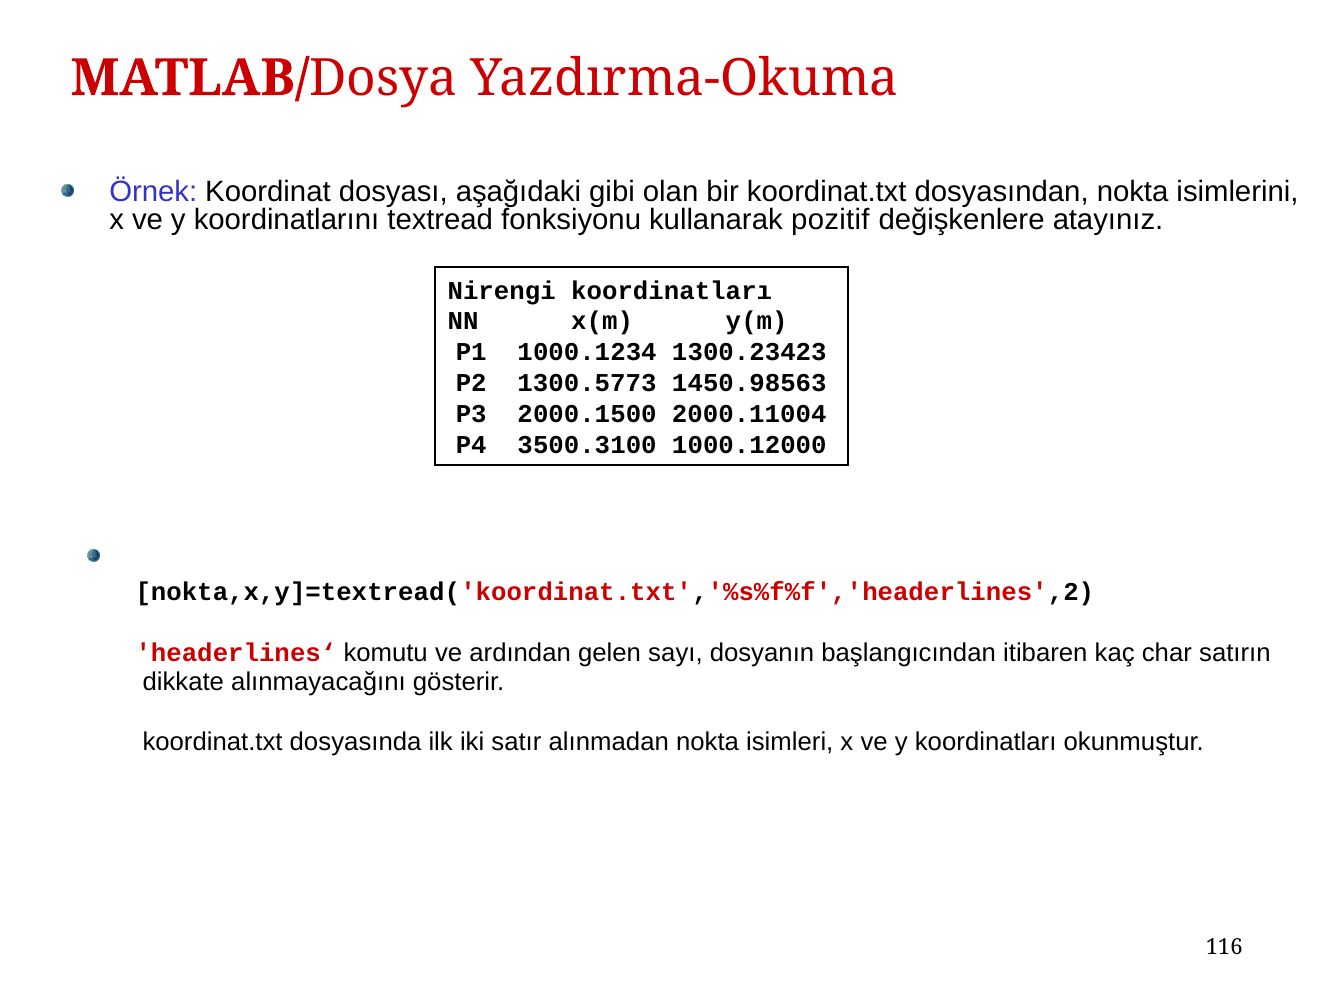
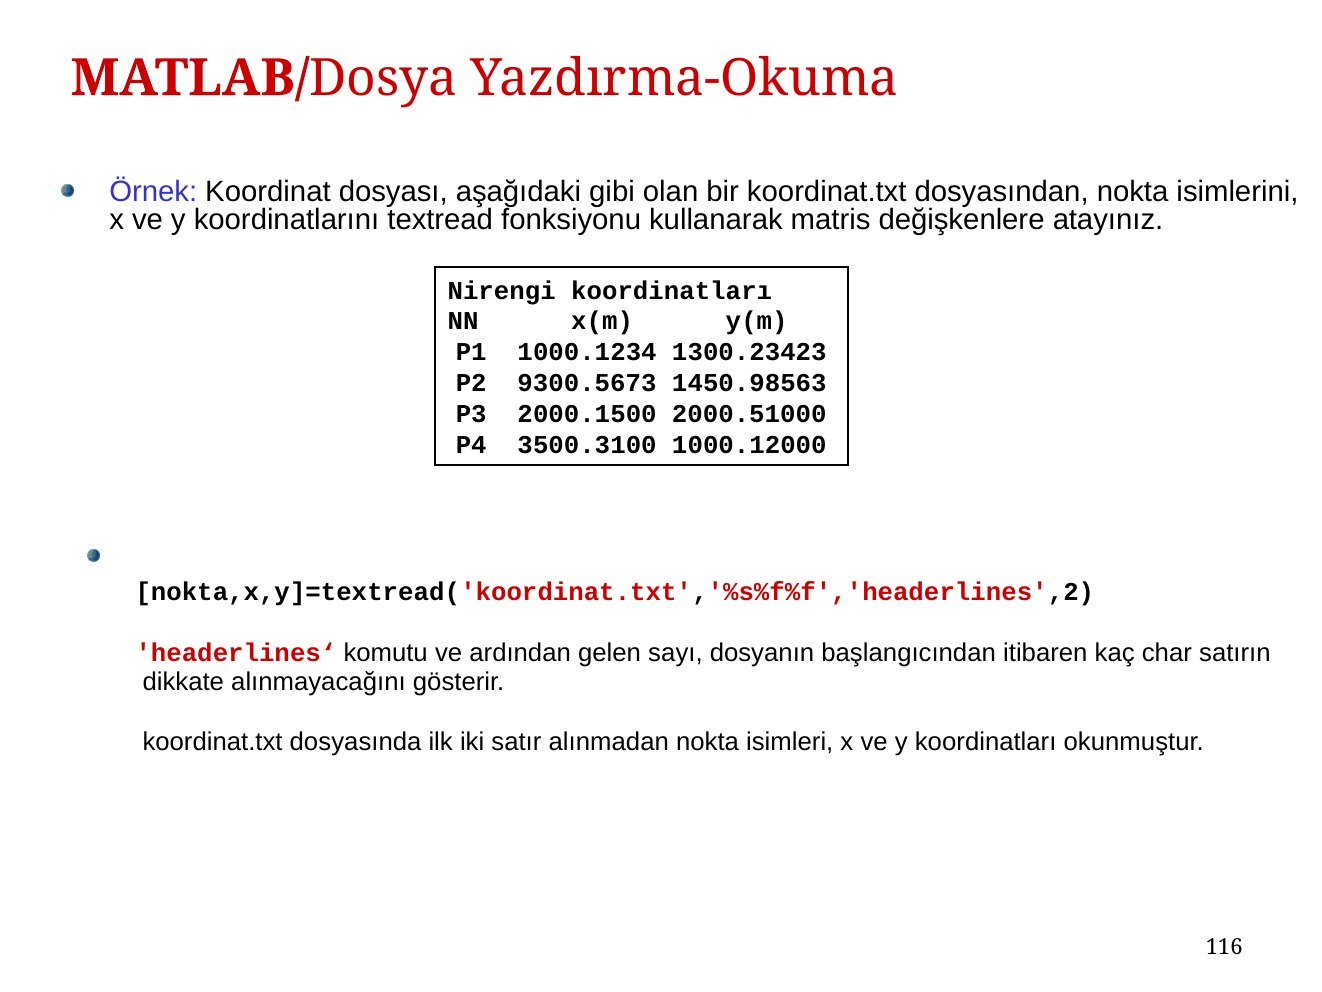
pozitif: pozitif -> matris
1300.5773: 1300.5773 -> 9300.5673
2000.11004: 2000.11004 -> 2000.51000
